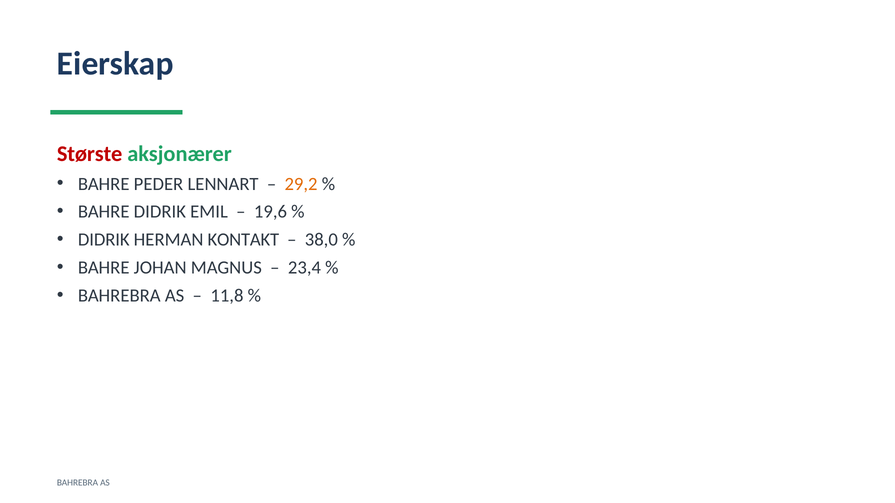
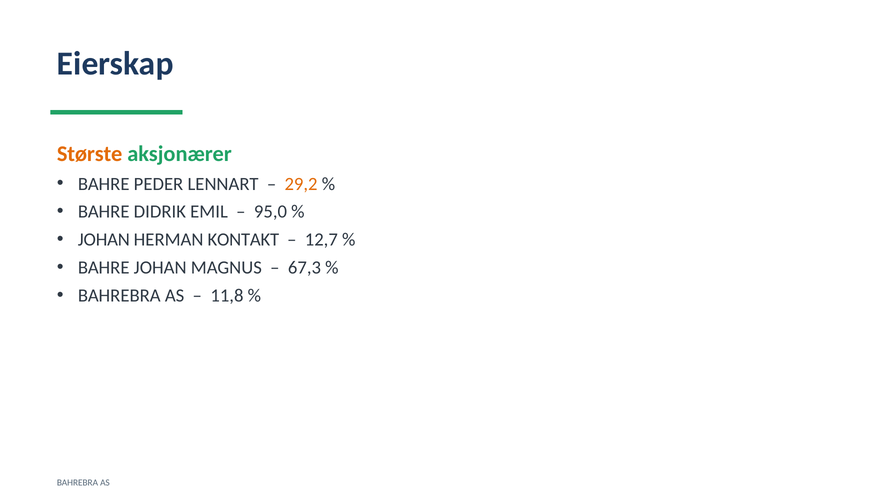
Største colour: red -> orange
19,6: 19,6 -> 95,0
DIDRIK at (104, 240): DIDRIK -> JOHAN
38,0: 38,0 -> 12,7
23,4: 23,4 -> 67,3
